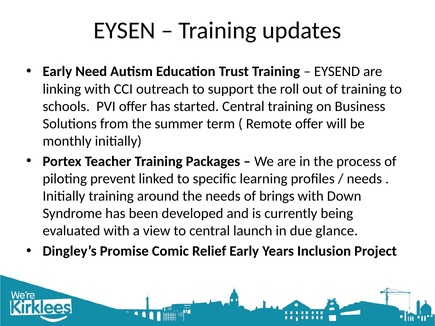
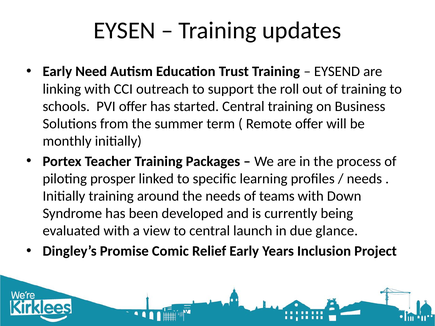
prevent: prevent -> prosper
brings: brings -> teams
